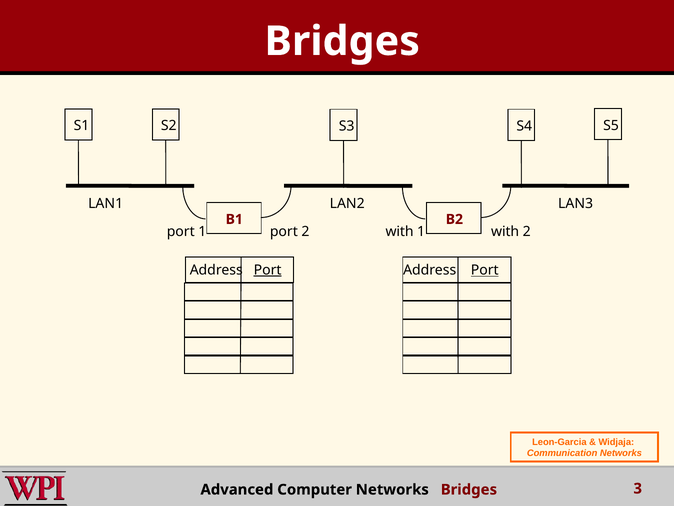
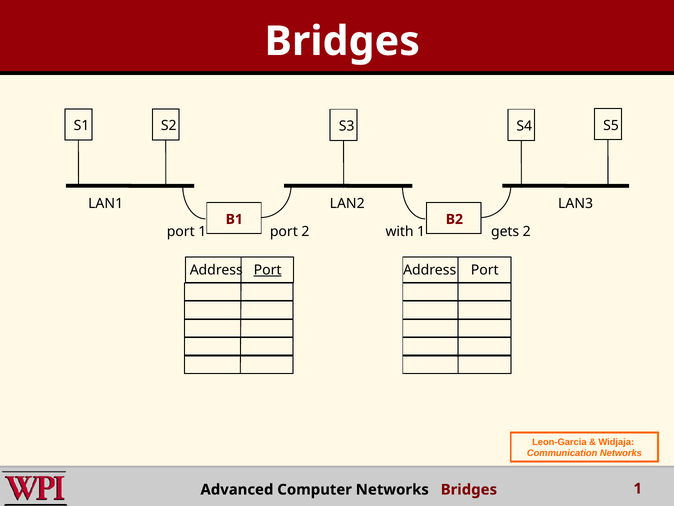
1 with: with -> gets
Port at (485, 270) underline: present -> none
Bridges 3: 3 -> 1
